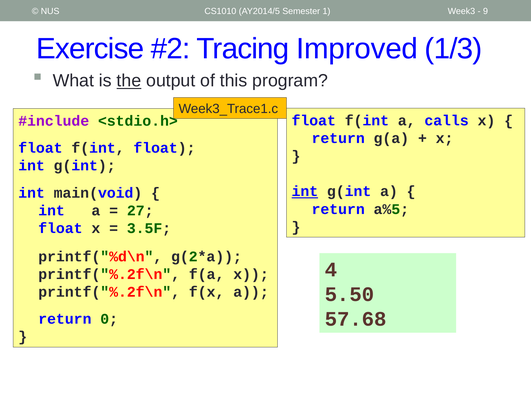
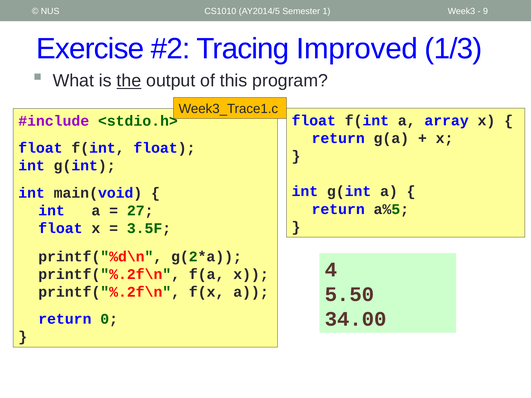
calls: calls -> array
int at (305, 192) underline: present -> none
57.68: 57.68 -> 34.00
